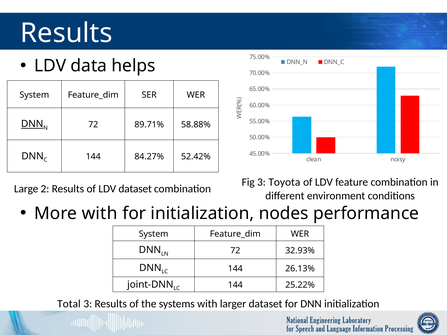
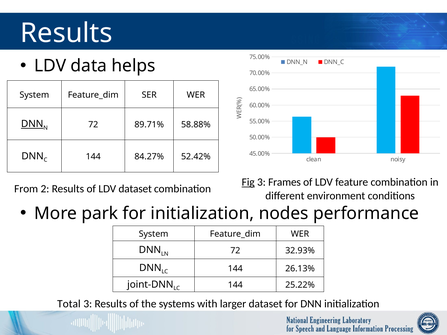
Fig underline: none -> present
Toyota: Toyota -> Frames
Large: Large -> From
More with: with -> park
